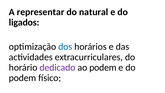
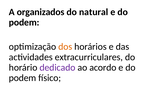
representar: representar -> organizados
ligados at (24, 22): ligados -> podem
dos colour: blue -> orange
ao podem: podem -> acordo
